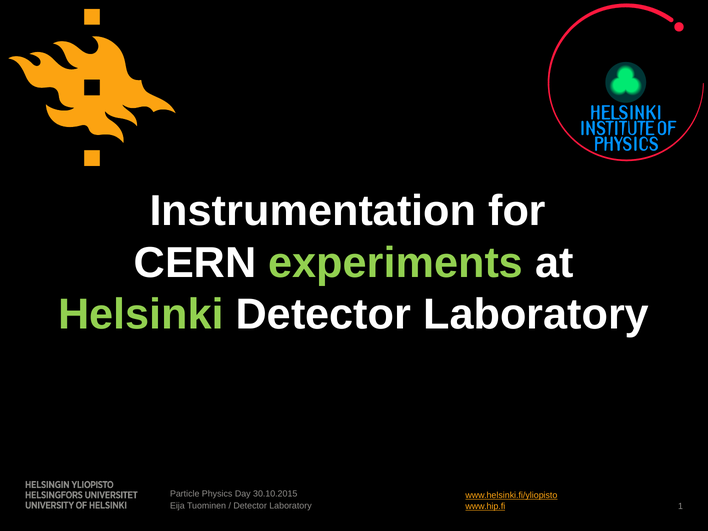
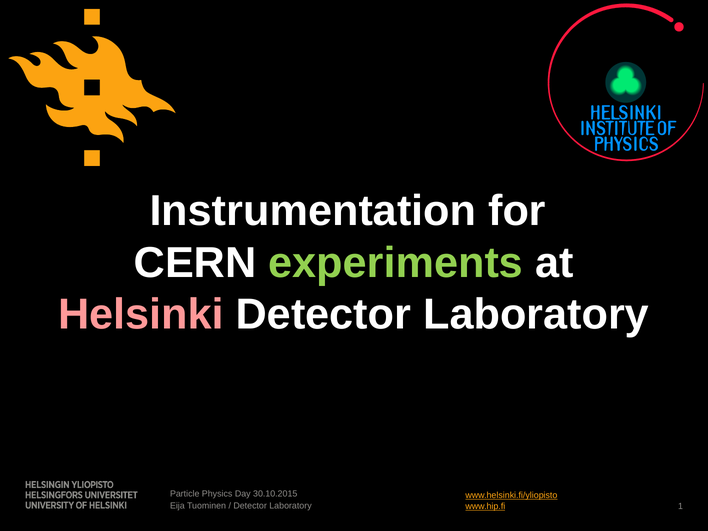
Helsinki colour: light green -> pink
